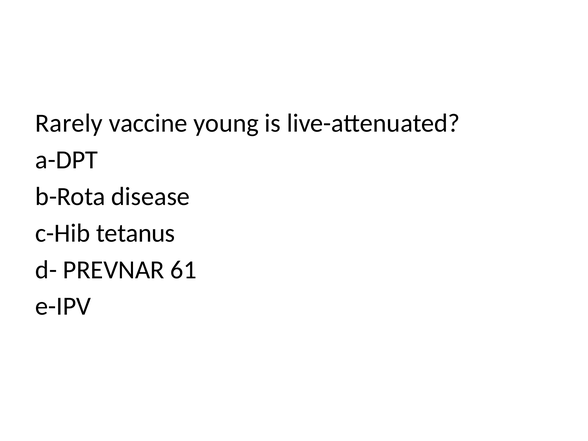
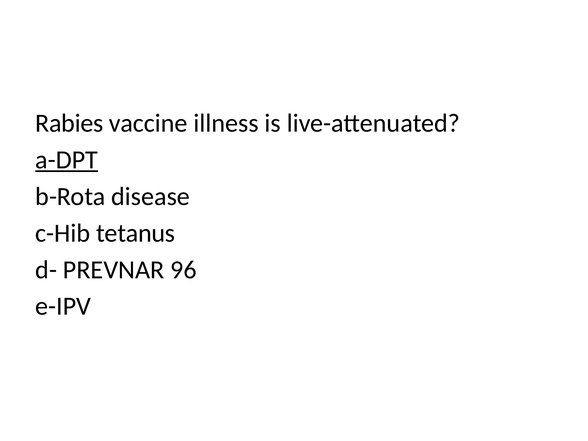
Rarely: Rarely -> Rabies
young: young -> illness
a-DPT underline: none -> present
61: 61 -> 96
